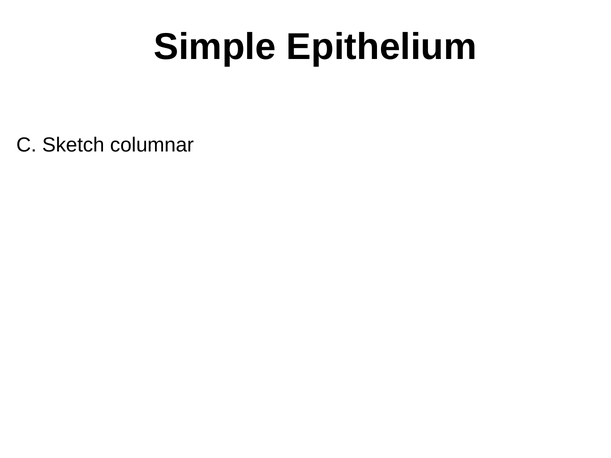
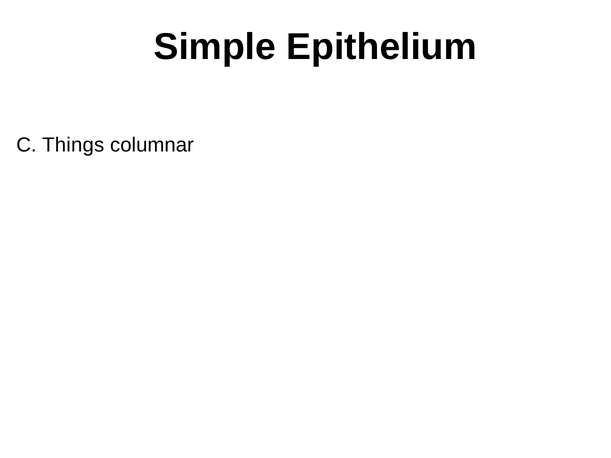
Sketch: Sketch -> Things
